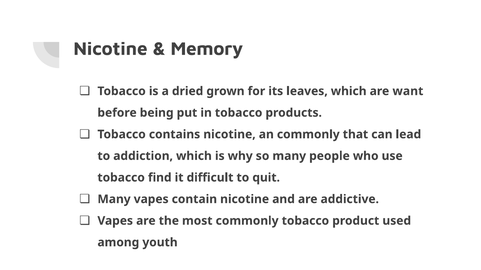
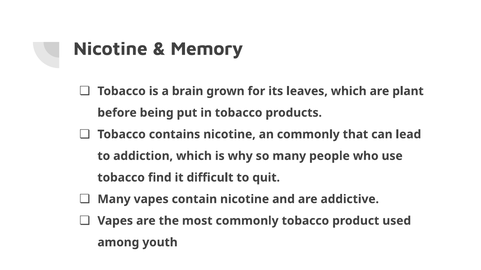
dried: dried -> brain
want: want -> plant
